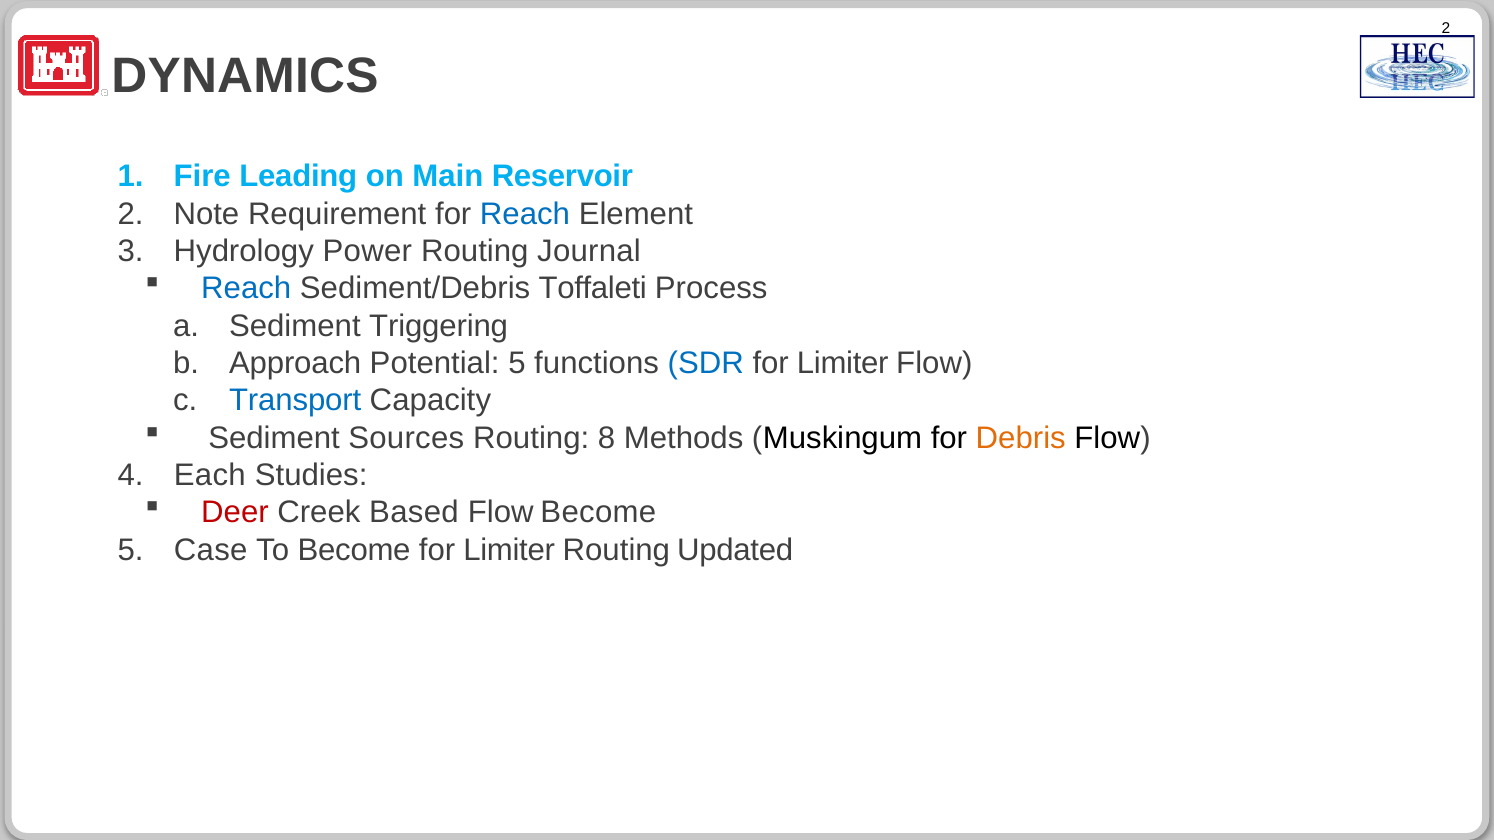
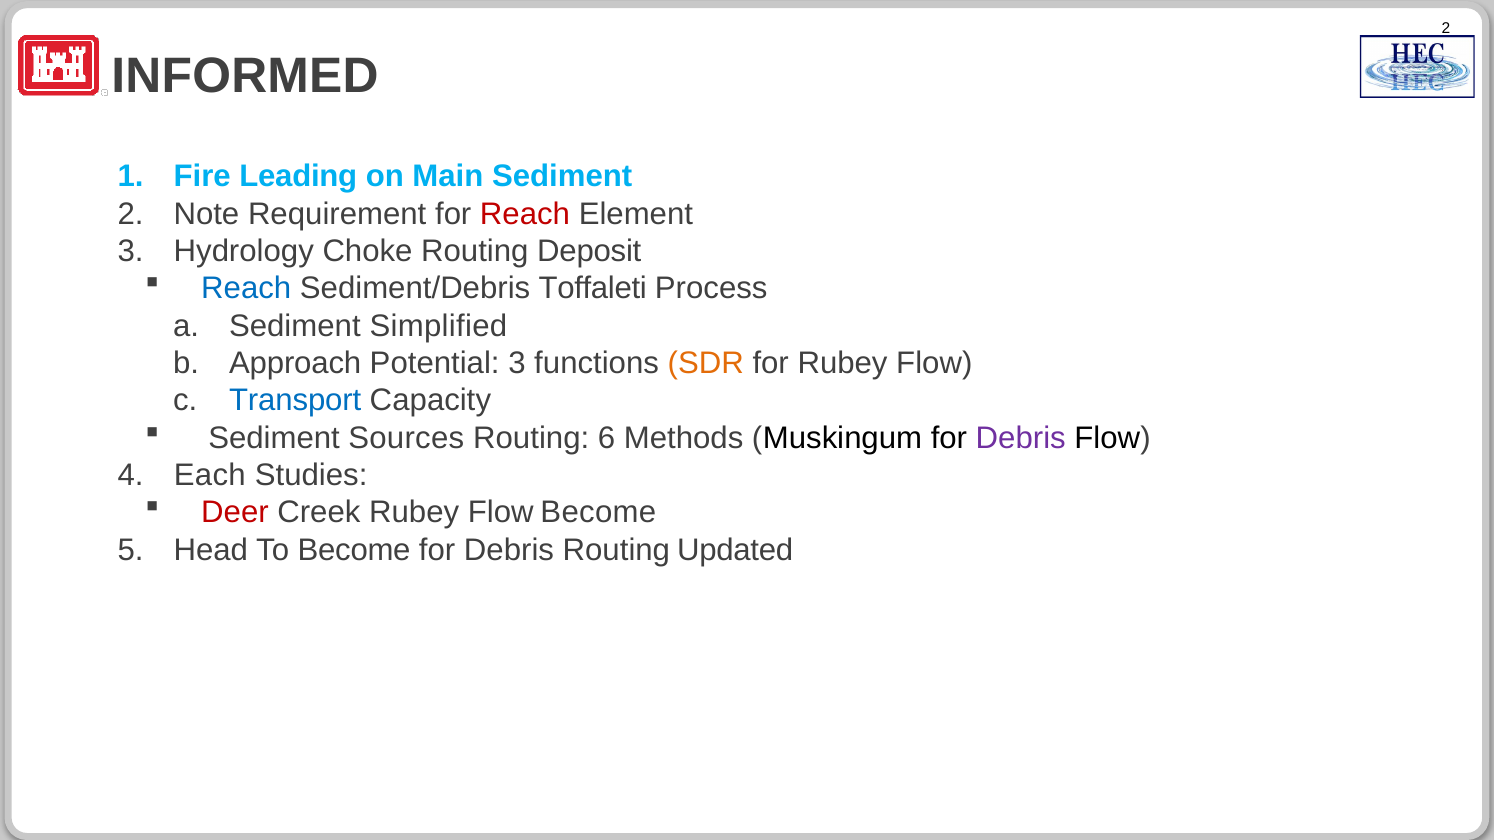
DYNAMICS: DYNAMICS -> INFORMED
Main Reservoir: Reservoir -> Sediment
Reach at (525, 214) colour: blue -> red
Power: Power -> Choke
Journal: Journal -> Deposit
Triggering: Triggering -> Simplified
Potential 5: 5 -> 3
SDR colour: blue -> orange
Limiter at (843, 363): Limiter -> Rubey
8: 8 -> 6
Debris at (1021, 438) colour: orange -> purple
Creek Based: Based -> Rubey
Case: Case -> Head
Limiter at (509, 550): Limiter -> Debris
